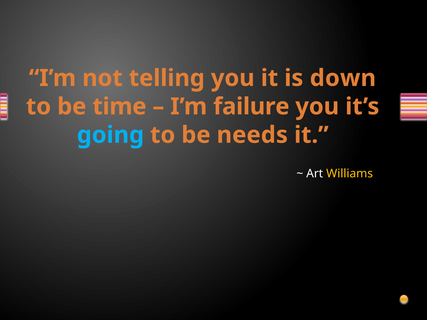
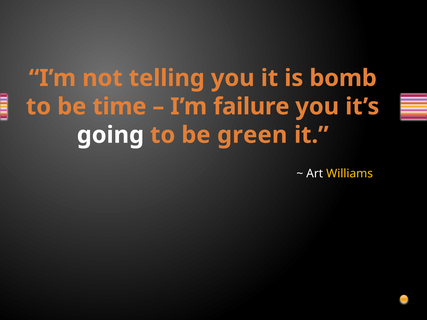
down: down -> bomb
going colour: light blue -> white
needs: needs -> green
